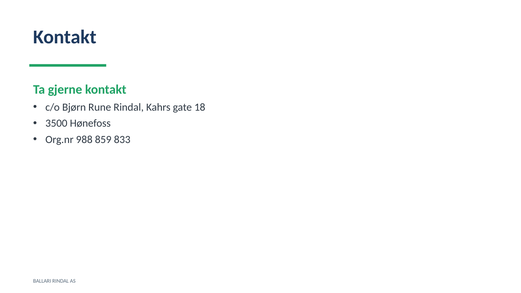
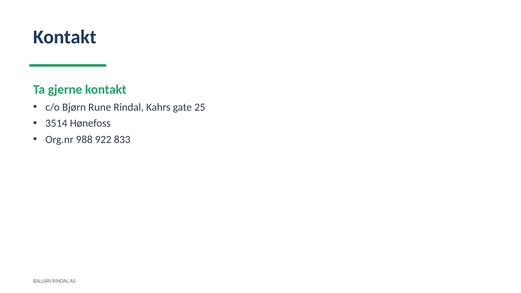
18: 18 -> 25
3500: 3500 -> 3514
859: 859 -> 922
